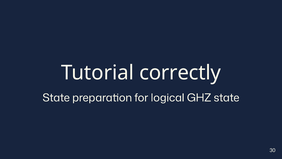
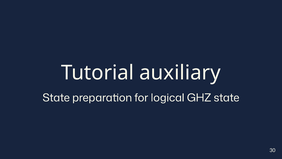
correctly: correctly -> auxiliary
